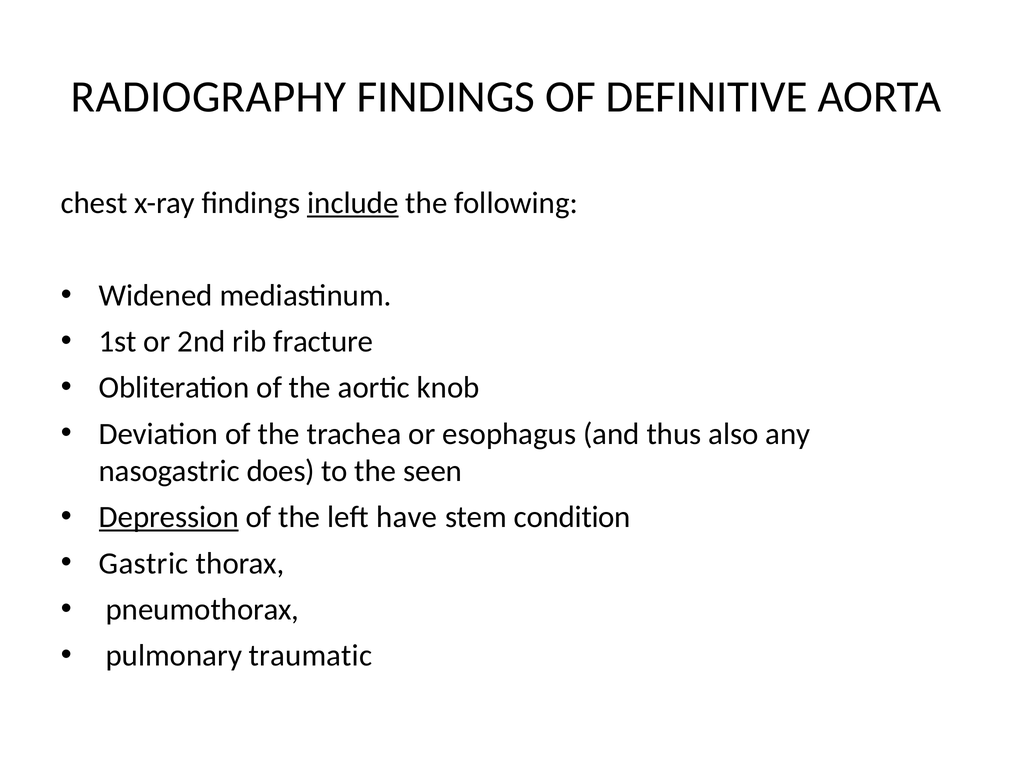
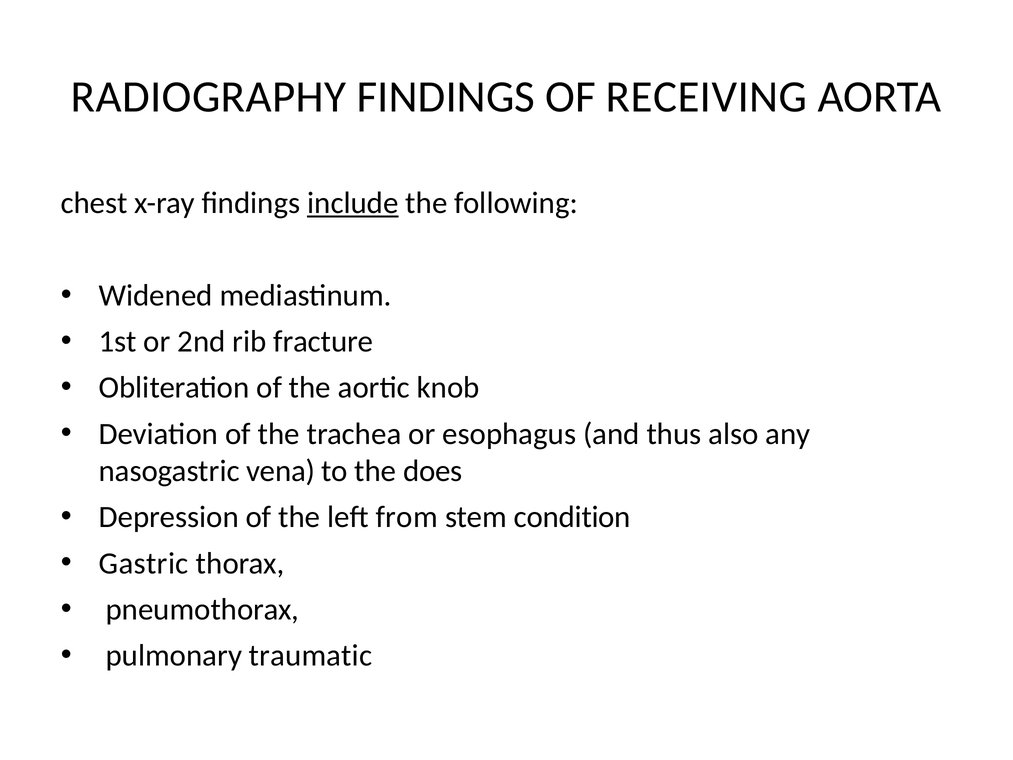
DEFINITIVE: DEFINITIVE -> RECEIVING
does: does -> vena
seen: seen -> does
Depression underline: present -> none
have: have -> from
